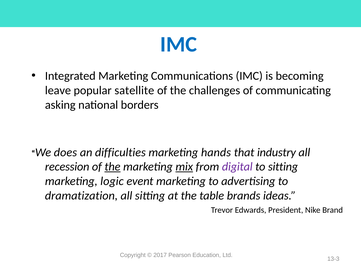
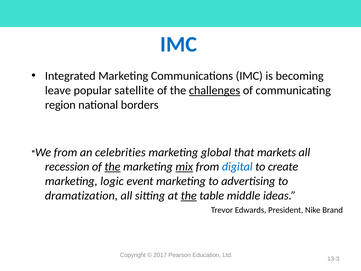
challenges underline: none -> present
asking: asking -> region
We does: does -> from
difficulties: difficulties -> celebrities
hands: hands -> global
industry: industry -> markets
digital colour: purple -> blue
to sitting: sitting -> create
the at (189, 195) underline: none -> present
brands: brands -> middle
